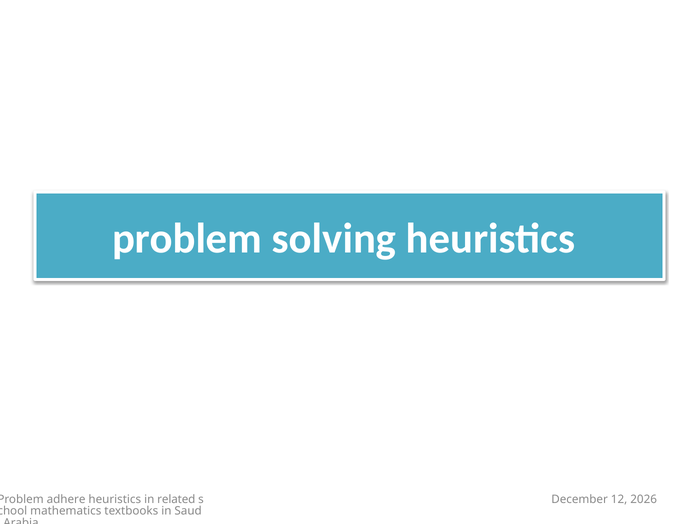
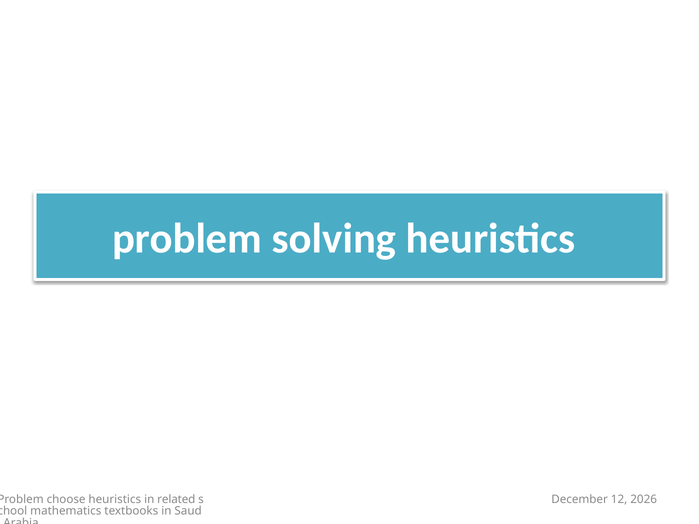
adhere: adhere -> choose
